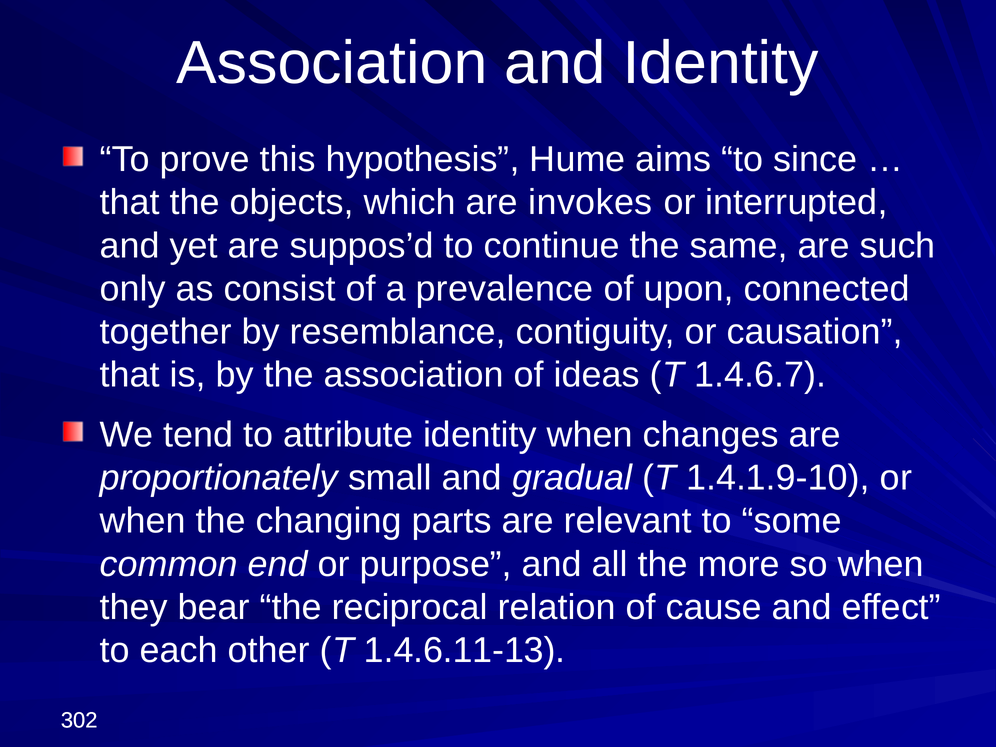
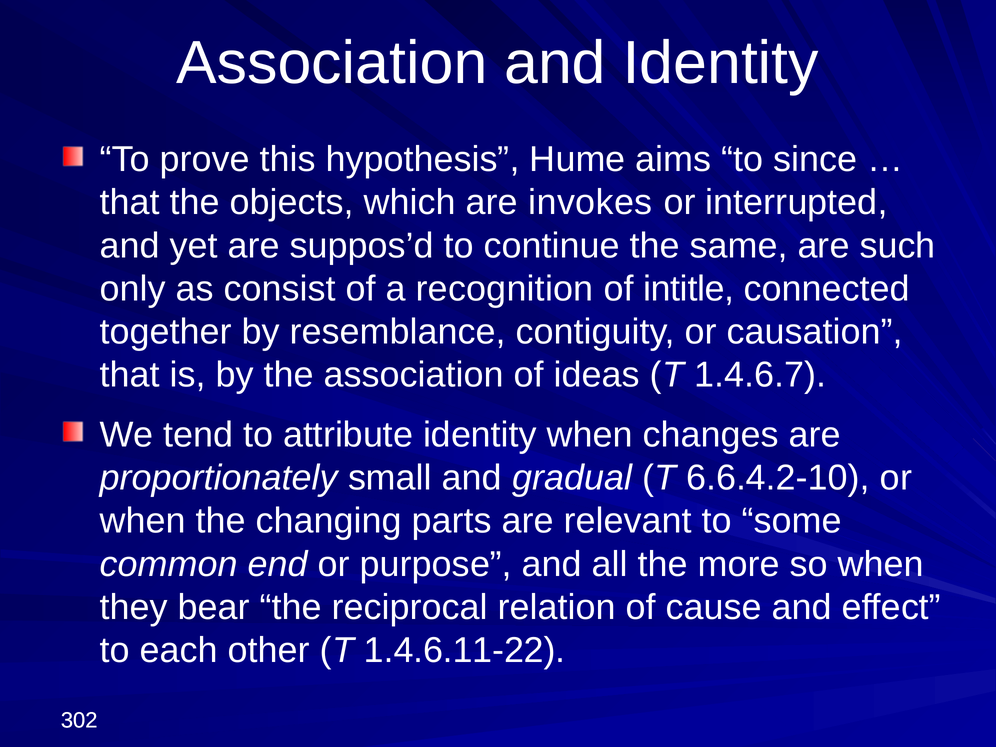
prevalence: prevalence -> recognition
upon: upon -> intitle
1.4.1.9-10: 1.4.1.9-10 -> 6.6.4.2-10
1.4.6.11-13: 1.4.6.11-13 -> 1.4.6.11-22
